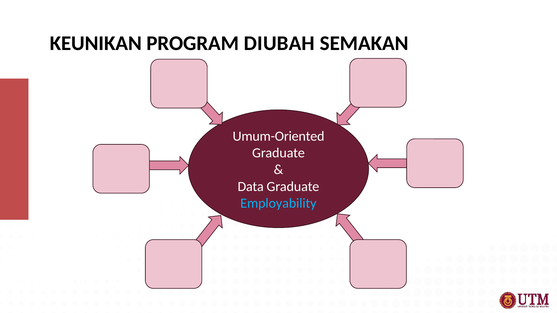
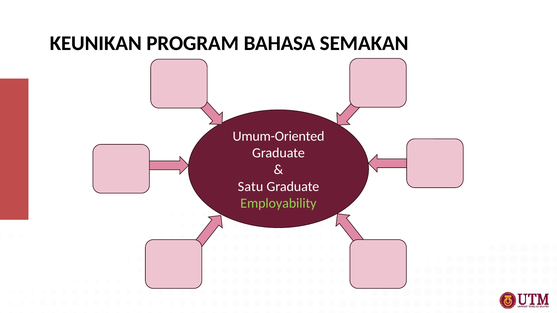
DIUBAH: DIUBAH -> BAHASA
Data: Data -> Satu
Employability colour: light blue -> light green
